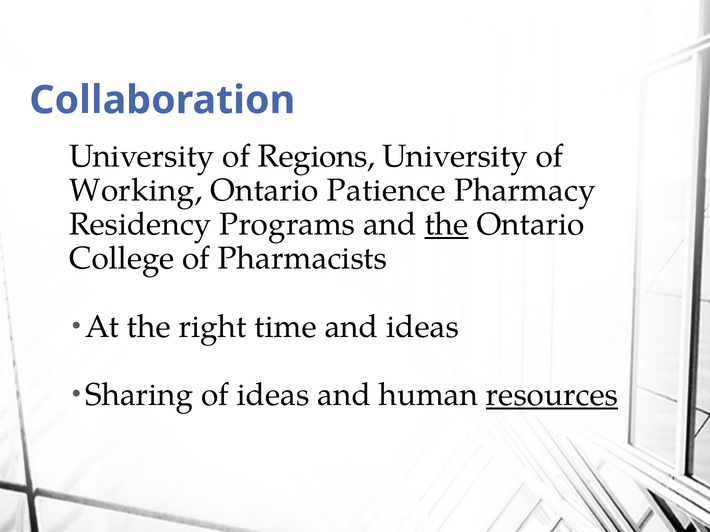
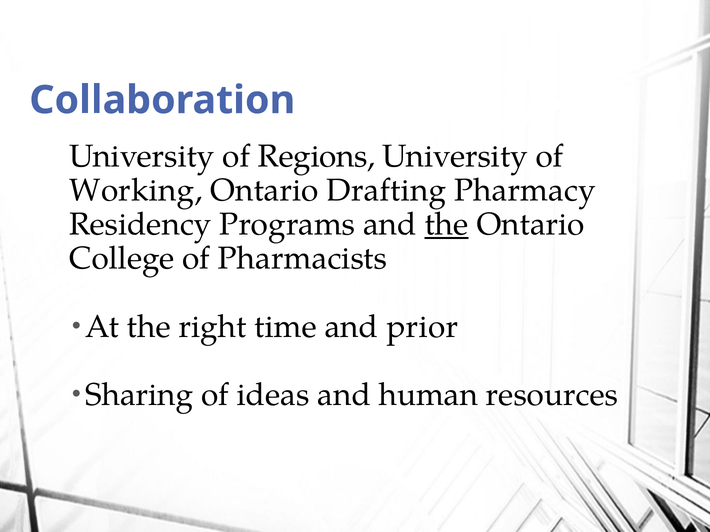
Patience: Patience -> Drafting
and ideas: ideas -> prior
resources underline: present -> none
